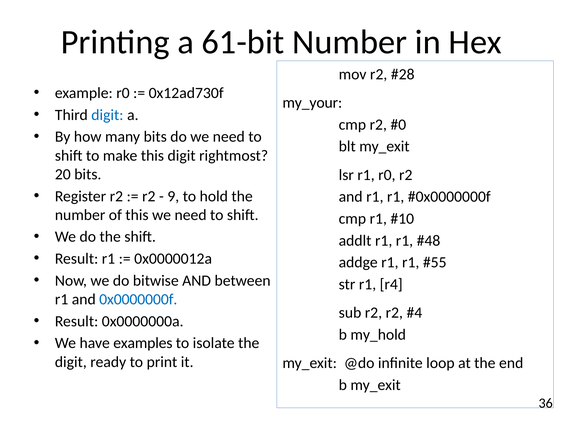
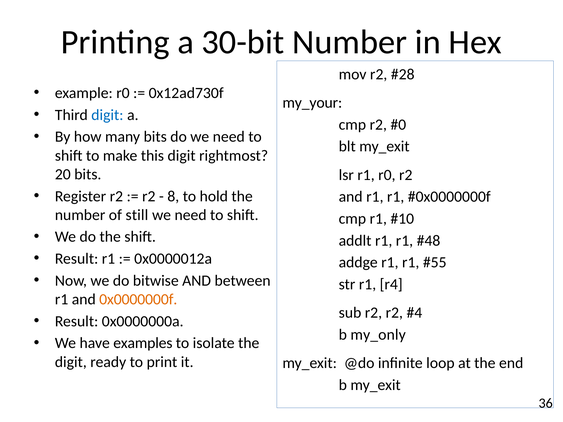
61-bit: 61-bit -> 30-bit
9: 9 -> 8
of this: this -> still
0x0000000f colour: blue -> orange
my_hold: my_hold -> my_only
